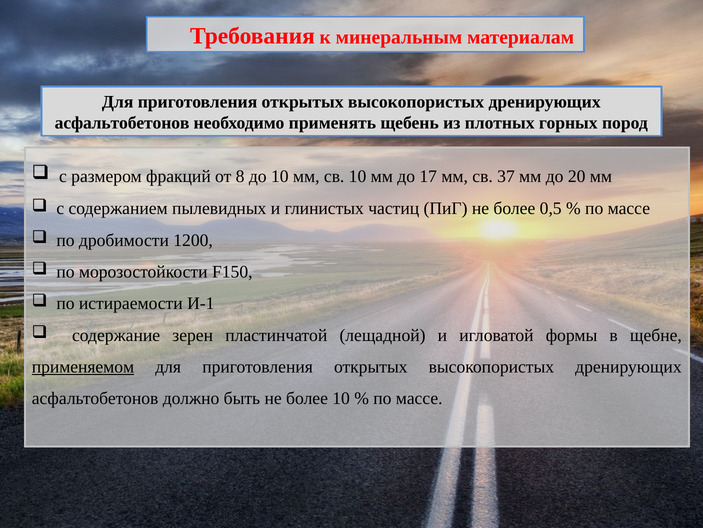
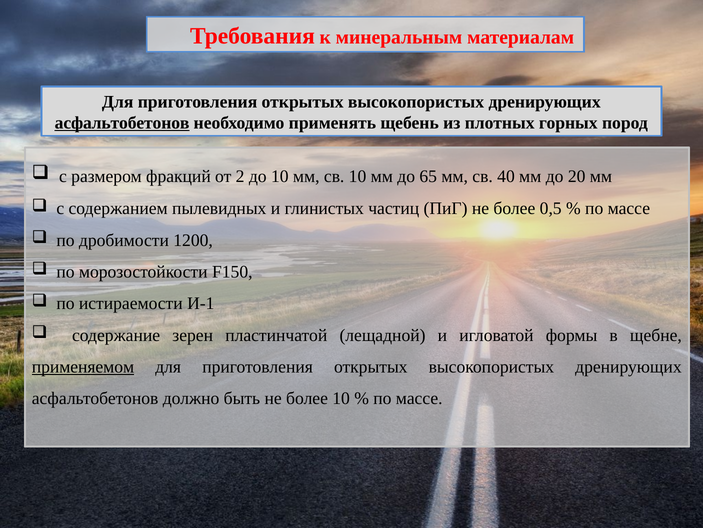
асфальтобетонов at (122, 123) underline: none -> present
8: 8 -> 2
17: 17 -> 65
37: 37 -> 40
